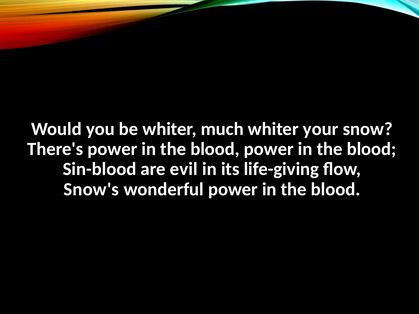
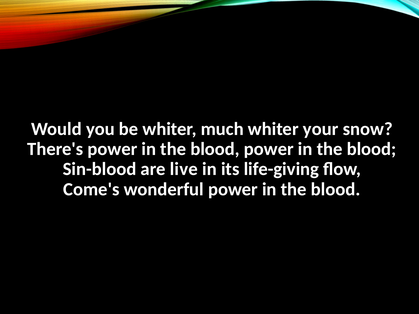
evil: evil -> live
Snow's: Snow's -> Come's
